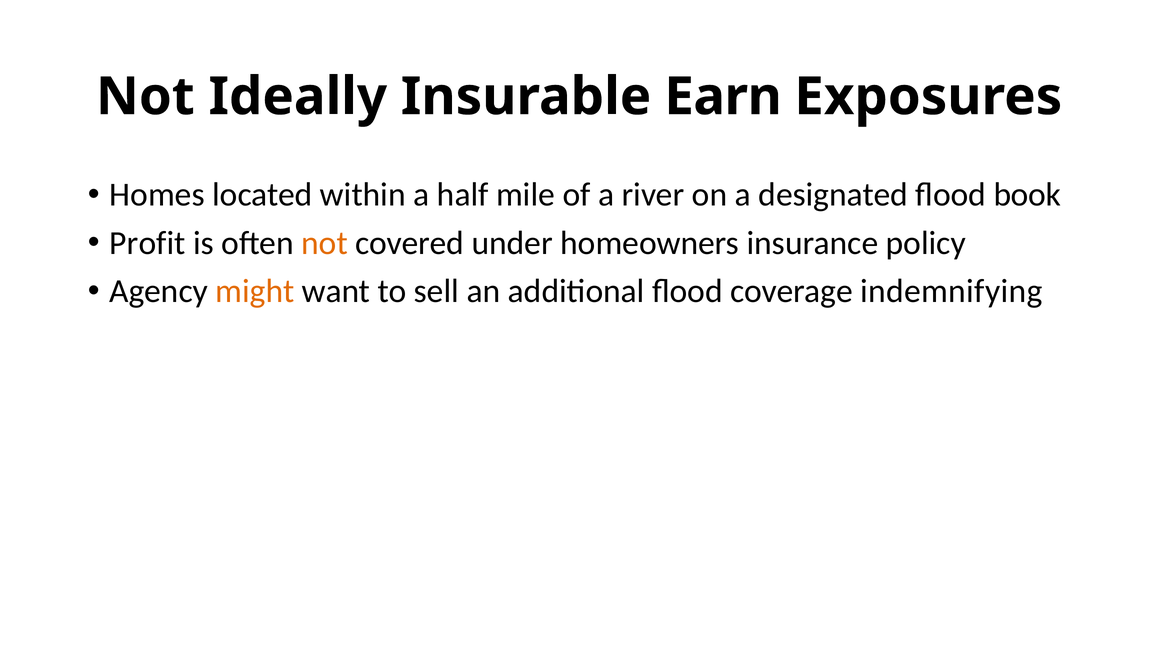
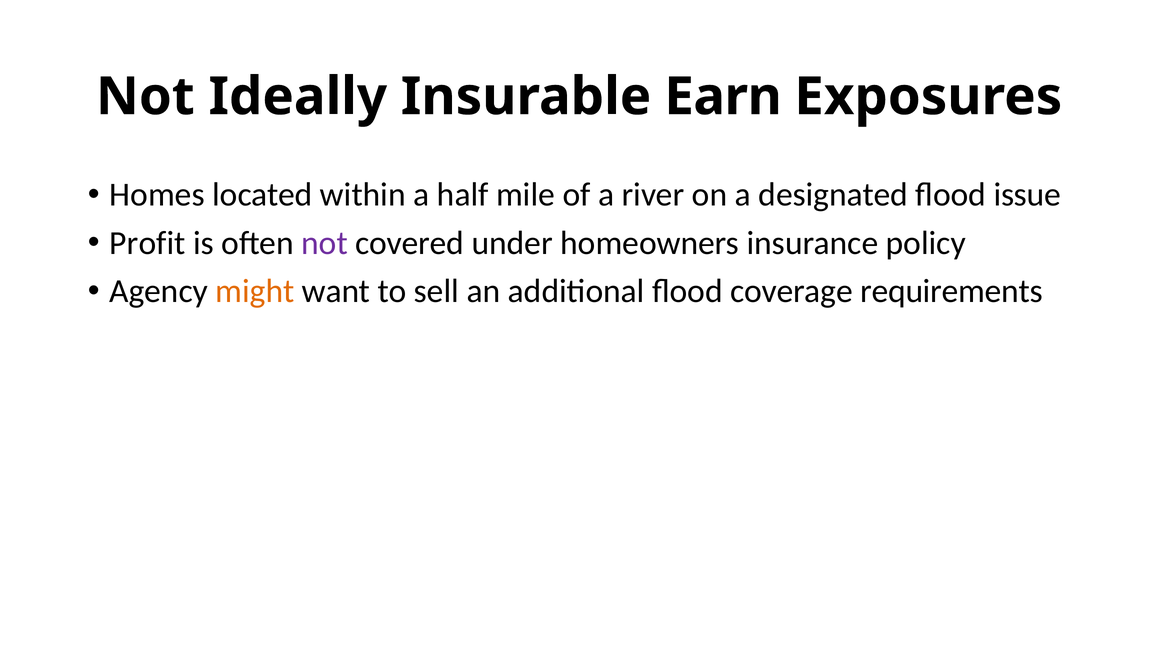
book: book -> issue
not at (325, 243) colour: orange -> purple
indemnifying: indemnifying -> requirements
